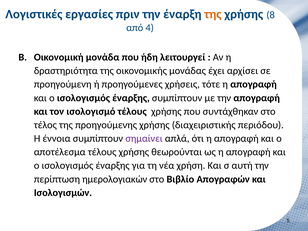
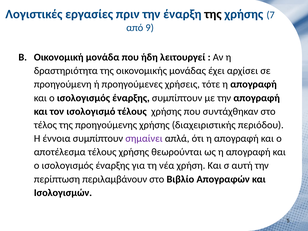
της at (213, 14) colour: orange -> black
8: 8 -> 7
4: 4 -> 9
ημερολογιακών: ημερολογιακών -> περιλαμβάνουν
